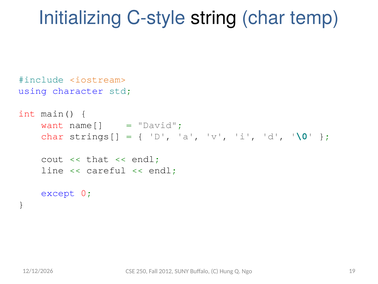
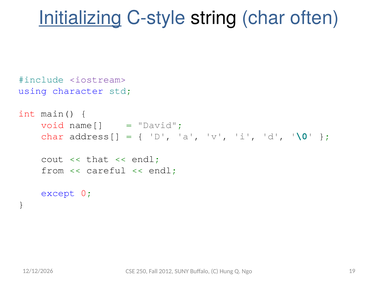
Initializing underline: none -> present
temp: temp -> often
<iostream> colour: orange -> purple
want: want -> void
strings[: strings[ -> address[
line: line -> from
